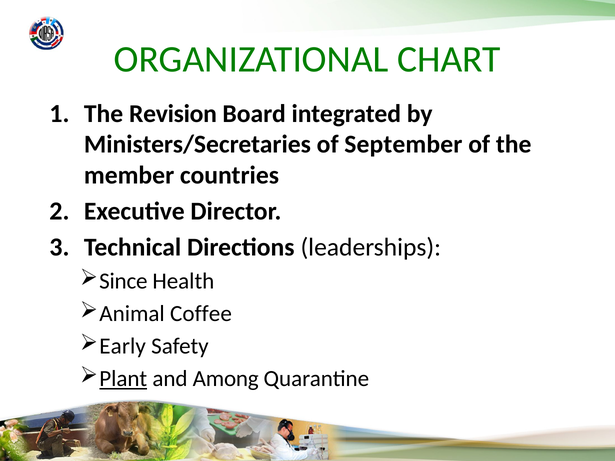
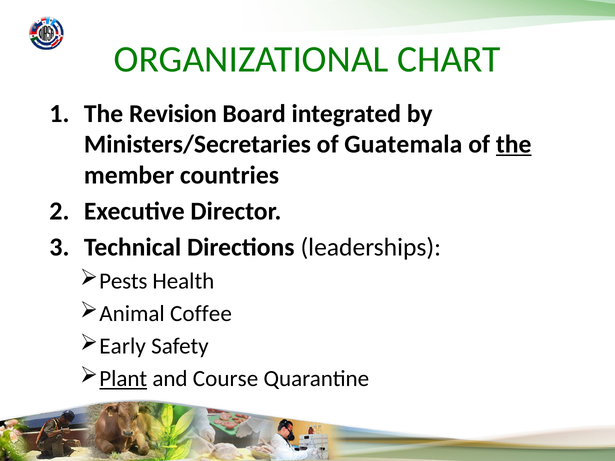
September: September -> Guatemala
the at (514, 144) underline: none -> present
Since: Since -> Pests
Among: Among -> Course
